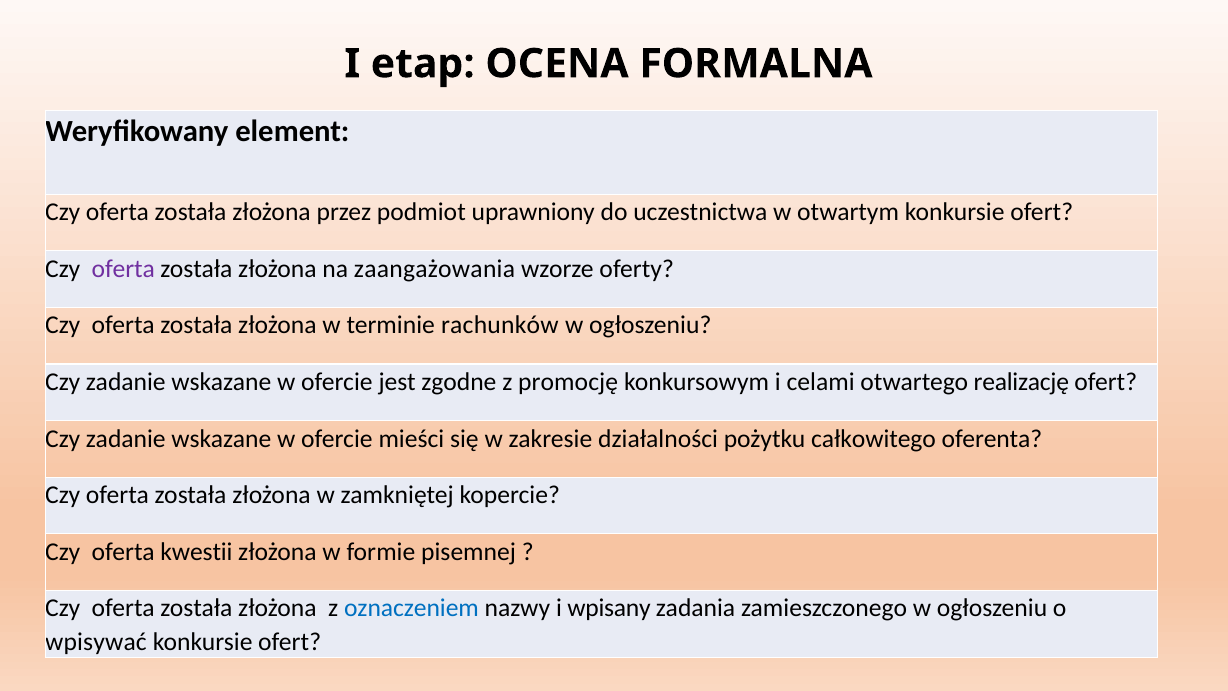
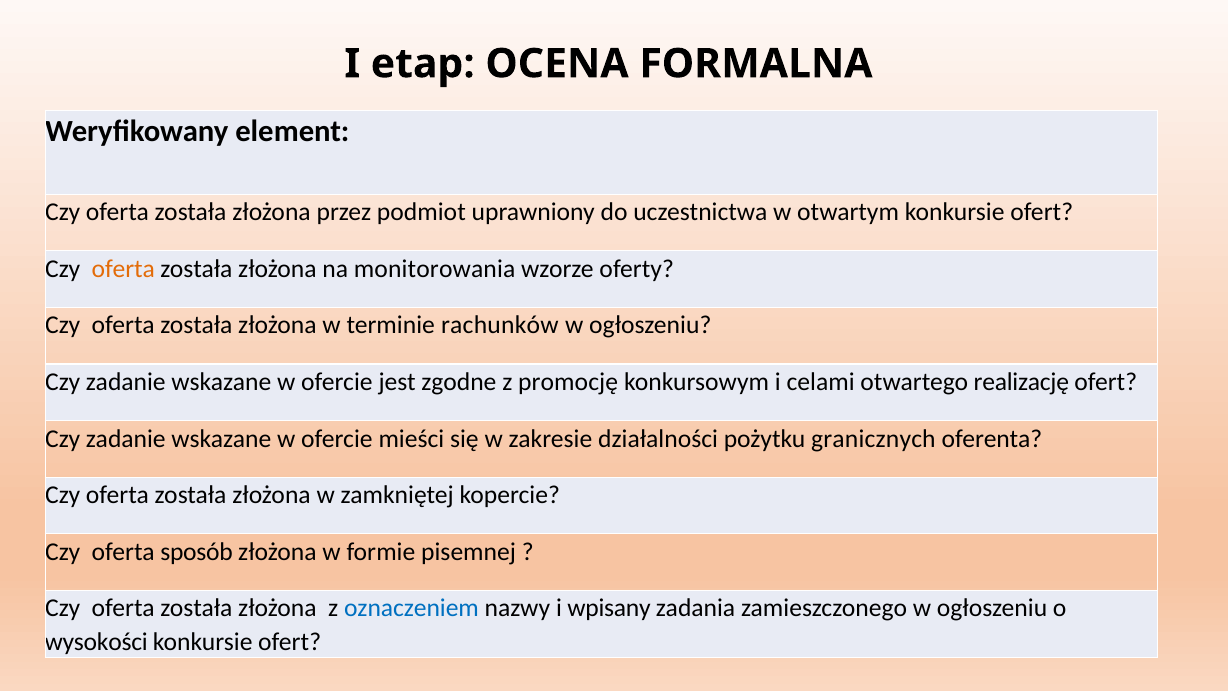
oferta at (123, 269) colour: purple -> orange
zaangażowania: zaangażowania -> monitorowania
całkowitego: całkowitego -> granicznych
kwestii: kwestii -> sposób
wpisywać: wpisywać -> wysokości
